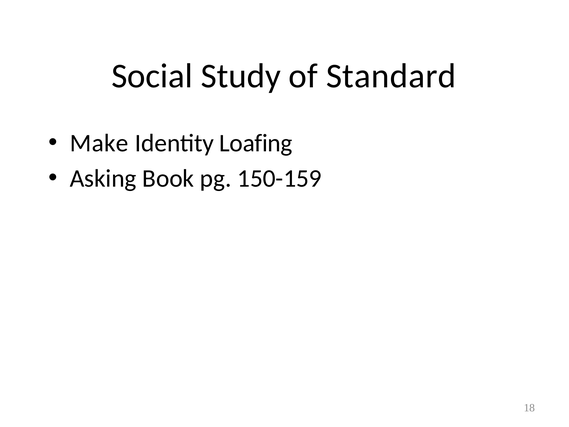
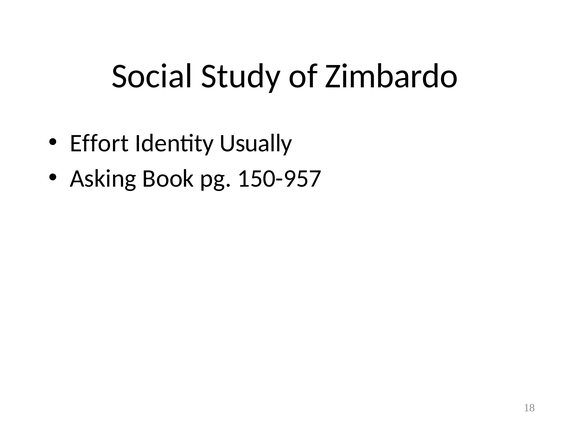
Standard: Standard -> Zimbardo
Make: Make -> Effort
Loafing: Loafing -> Usually
150-159: 150-159 -> 150-957
